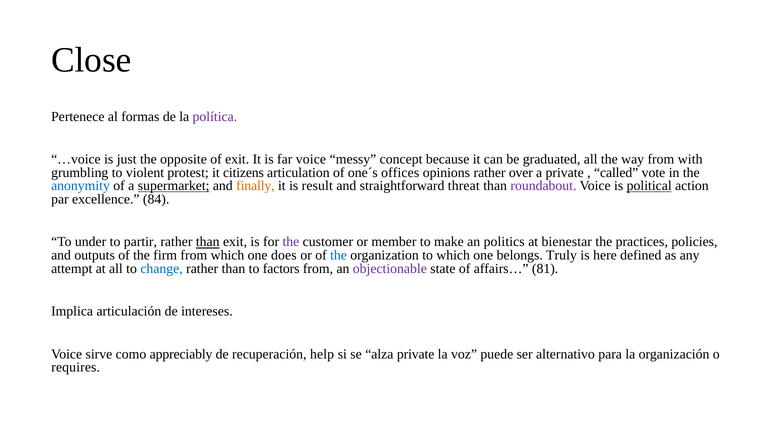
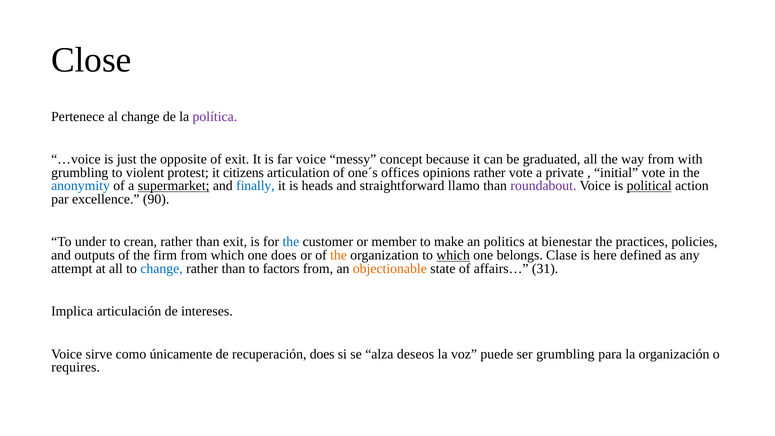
al formas: formas -> change
rather over: over -> vote
called: called -> initial
finally colour: orange -> blue
result: result -> heads
threat: threat -> llamo
84: 84 -> 90
partir: partir -> crean
than at (208, 242) underline: present -> none
the at (291, 242) colour: purple -> blue
the at (339, 255) colour: blue -> orange
which at (453, 255) underline: none -> present
Truly: Truly -> Clase
objectionable colour: purple -> orange
81: 81 -> 31
appreciably: appreciably -> únicamente
recuperación help: help -> does
alza private: private -> deseos
ser alternativo: alternativo -> grumbling
